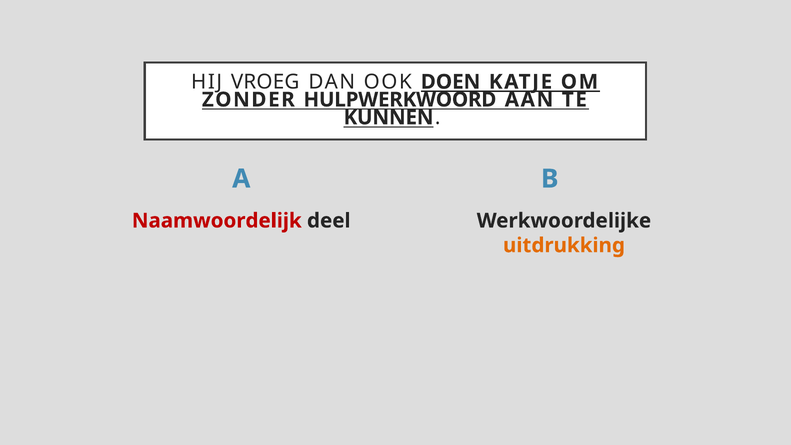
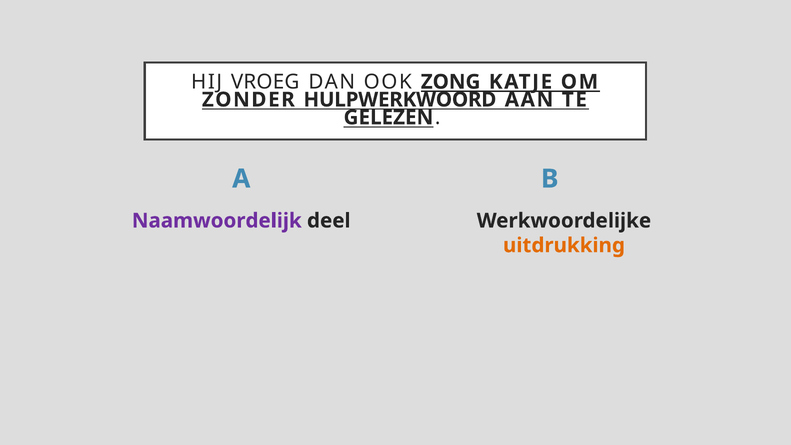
DOEN: DOEN -> ZONG
KUNNEN: KUNNEN -> GELEZEN
Naamwoordelijk colour: red -> purple
